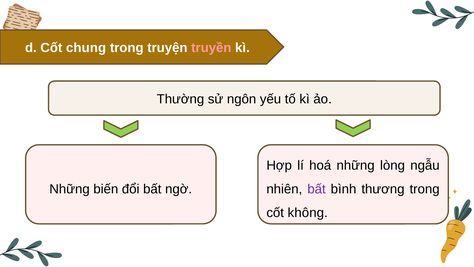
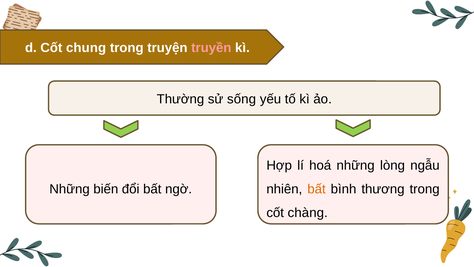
ngôn: ngôn -> sống
bất at (317, 189) colour: purple -> orange
không: không -> chàng
